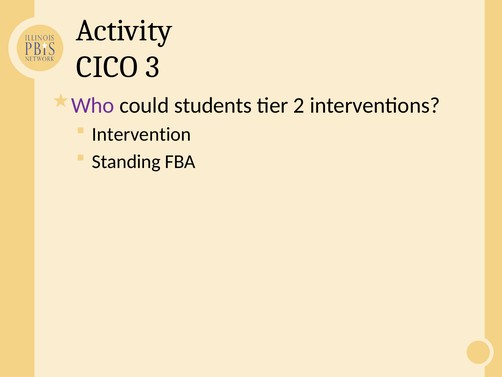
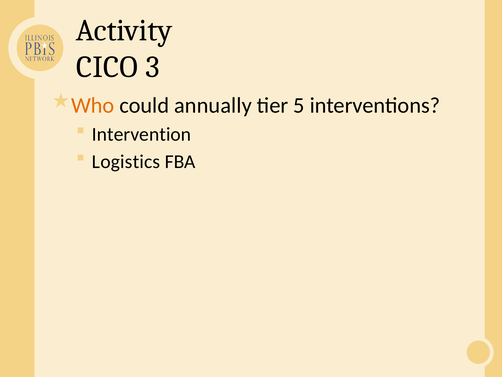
Who colour: purple -> orange
students: students -> annually
2: 2 -> 5
Standing: Standing -> Logistics
